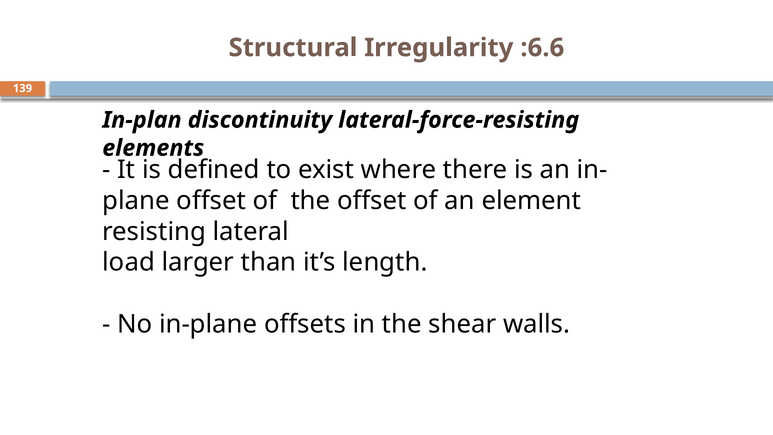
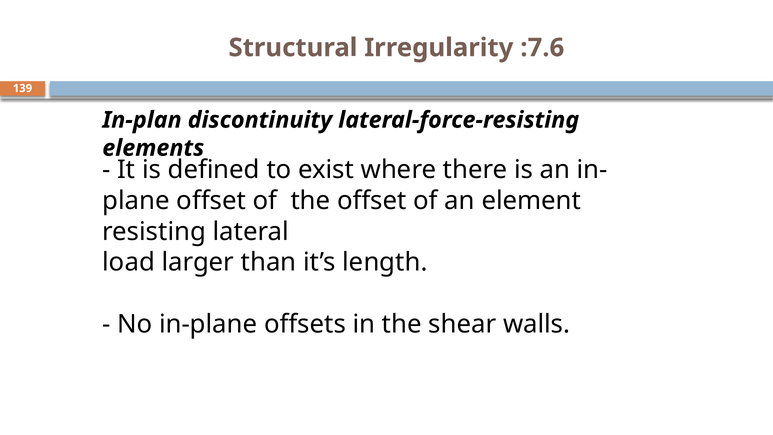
6.6: 6.6 -> 7.6
